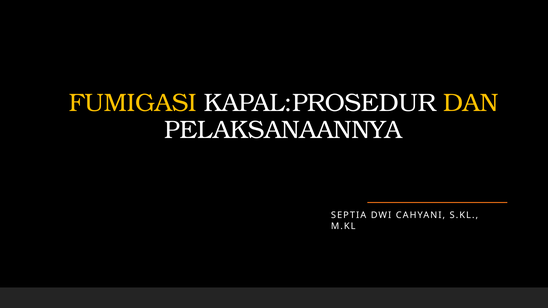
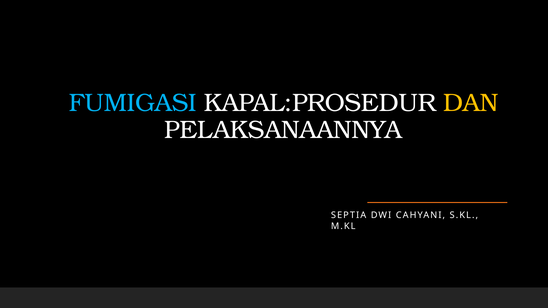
FUMIGASI colour: yellow -> light blue
